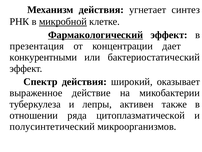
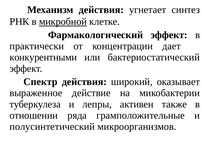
Фармакологический underline: present -> none
презентация: презентация -> практически
цитоплазматической: цитоплазматической -> грамположительные
